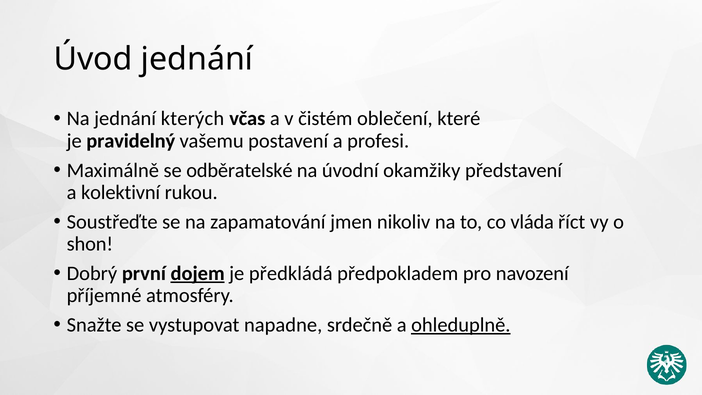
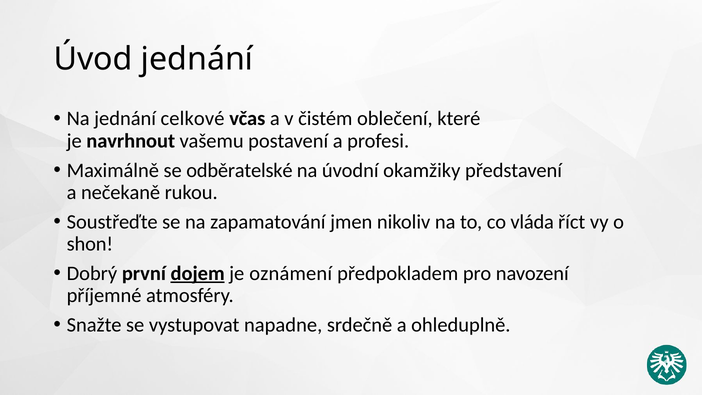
kterých: kterých -> celkové
pravidelný: pravidelný -> navrhnout
kolektivní: kolektivní -> nečekaně
předkládá: předkládá -> oznámení
ohleduplně underline: present -> none
